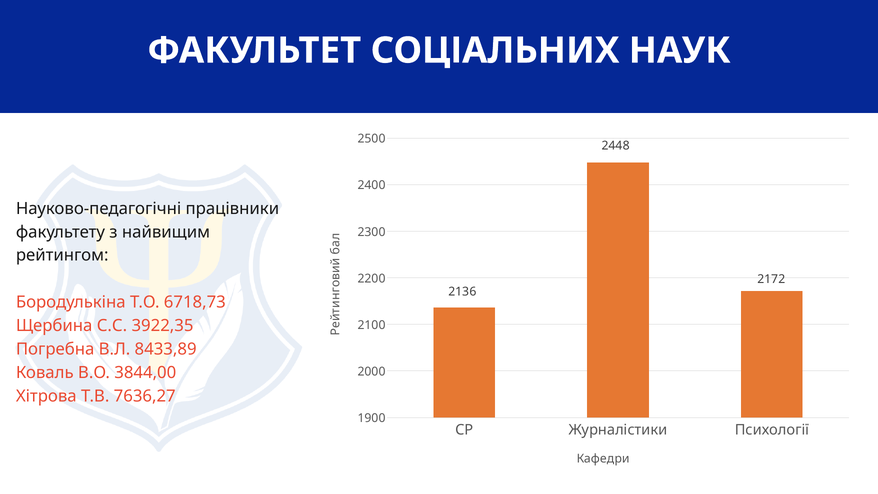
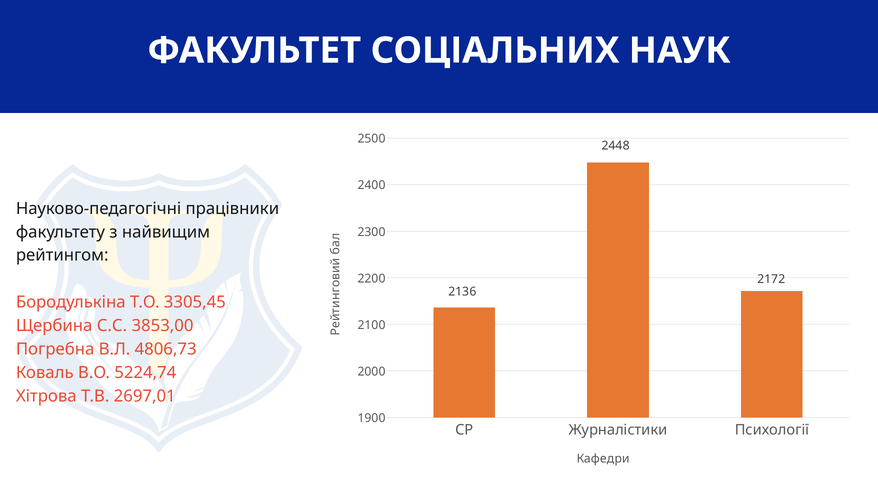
6718,73: 6718,73 -> 3305,45
3922,35: 3922,35 -> 3853,00
8433,89: 8433,89 -> 4806,73
3844,00: 3844,00 -> 5224,74
7636,27: 7636,27 -> 2697,01
